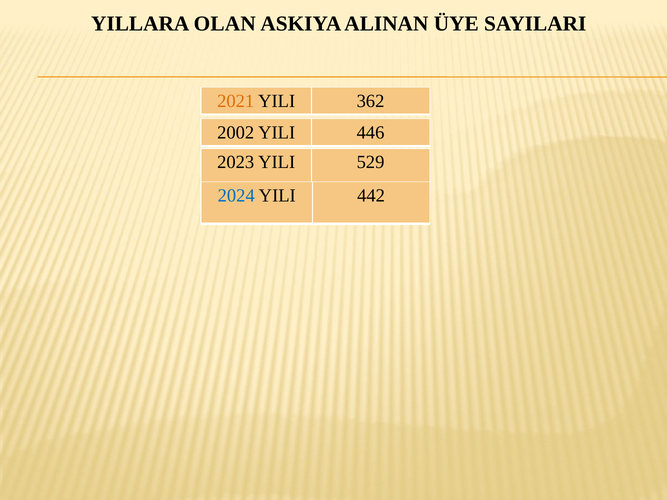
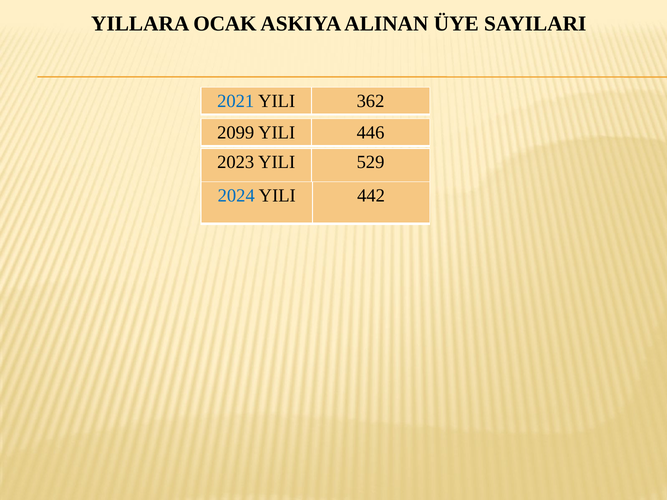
OLAN: OLAN -> OCAK
2021 colour: orange -> blue
2002: 2002 -> 2099
